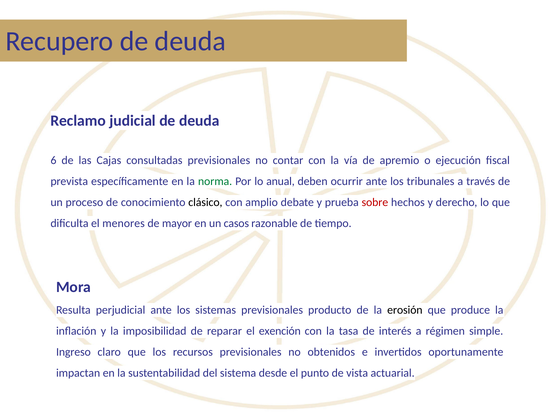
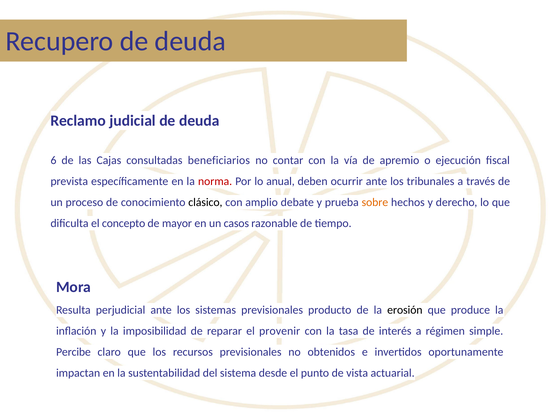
consultadas previsionales: previsionales -> beneficiarios
norma colour: green -> red
sobre colour: red -> orange
menores: menores -> concepto
exención: exención -> provenir
Ingreso: Ingreso -> Percibe
